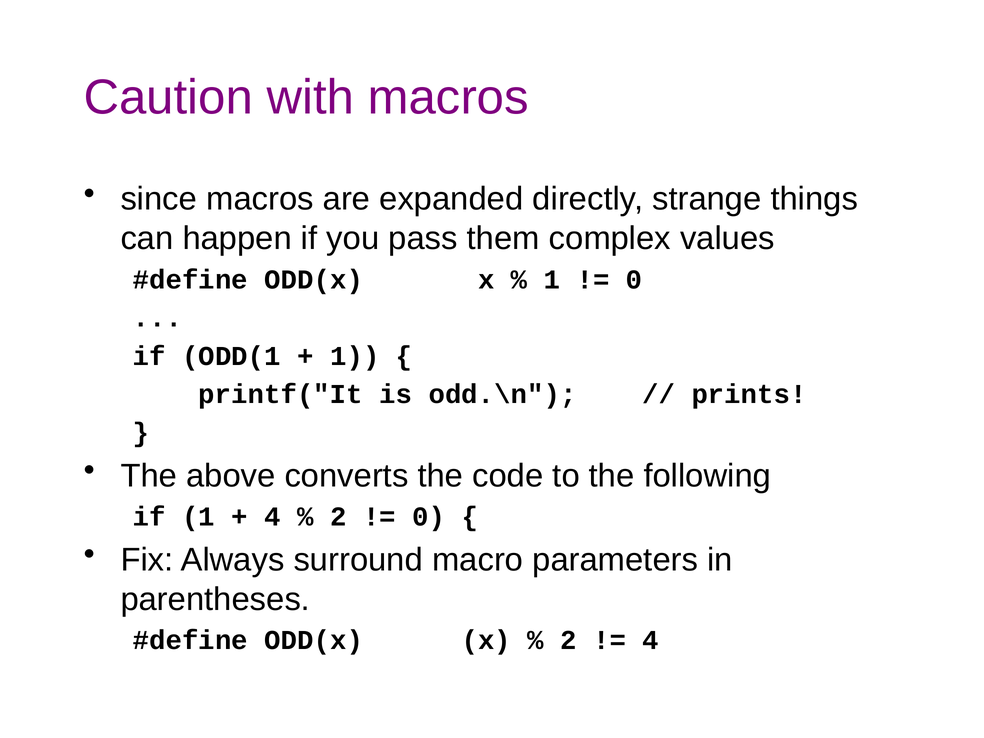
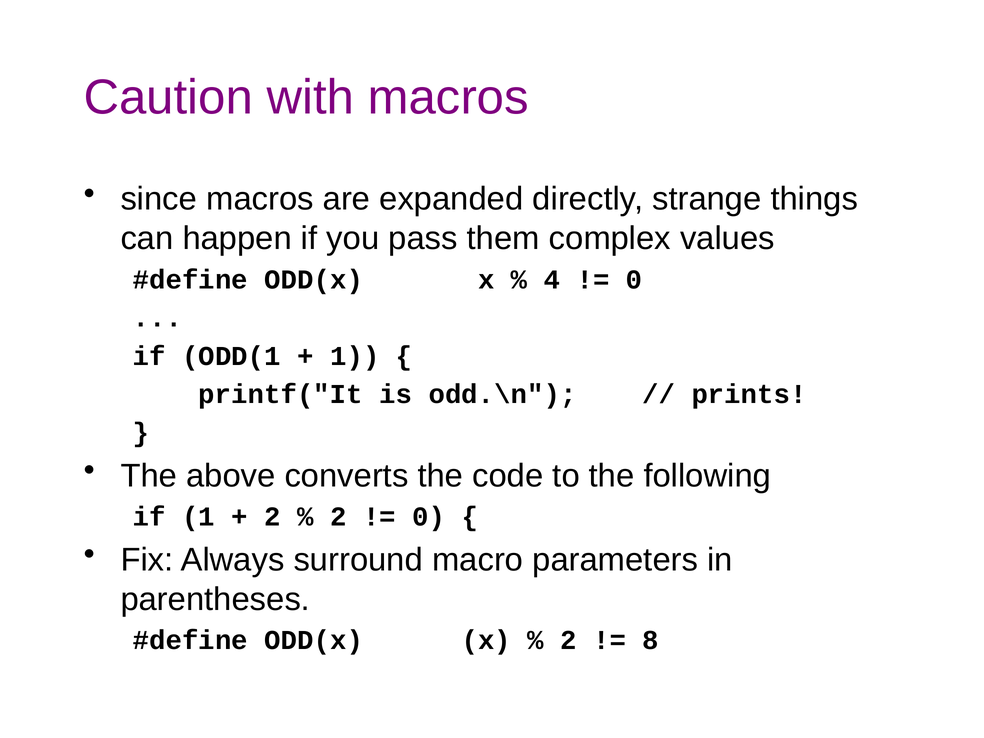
1 at (552, 280): 1 -> 4
4 at (272, 517): 4 -> 2
4 at (651, 640): 4 -> 8
